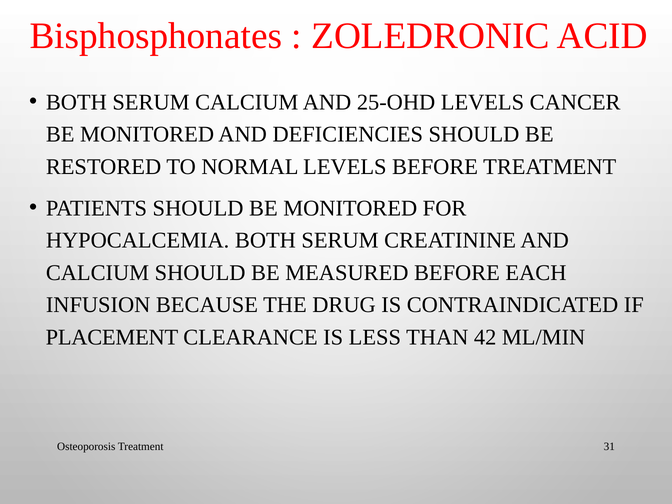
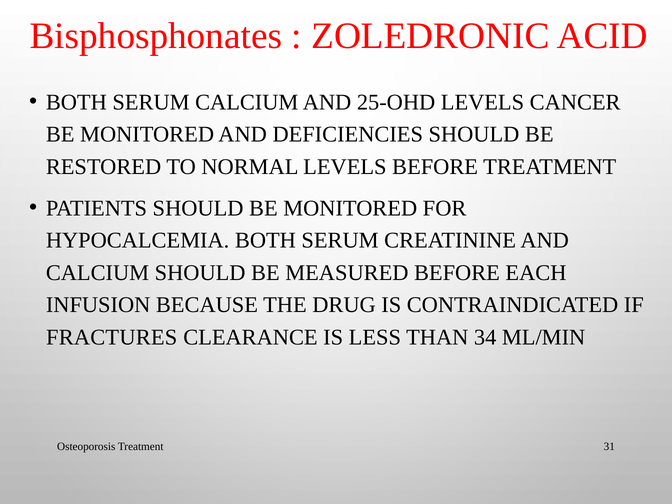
PLACEMENT: PLACEMENT -> FRACTURES
42: 42 -> 34
